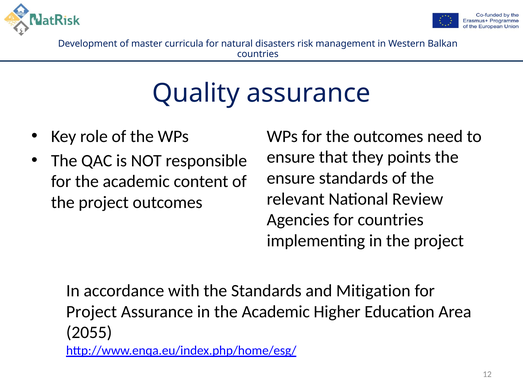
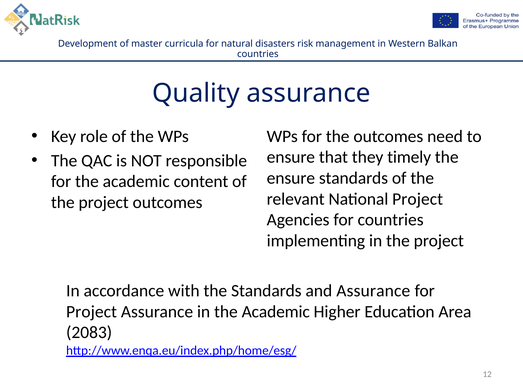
points: points -> timely
National Review: Review -> Project
and Mitigation: Mitigation -> Assurance
2055: 2055 -> 2083
